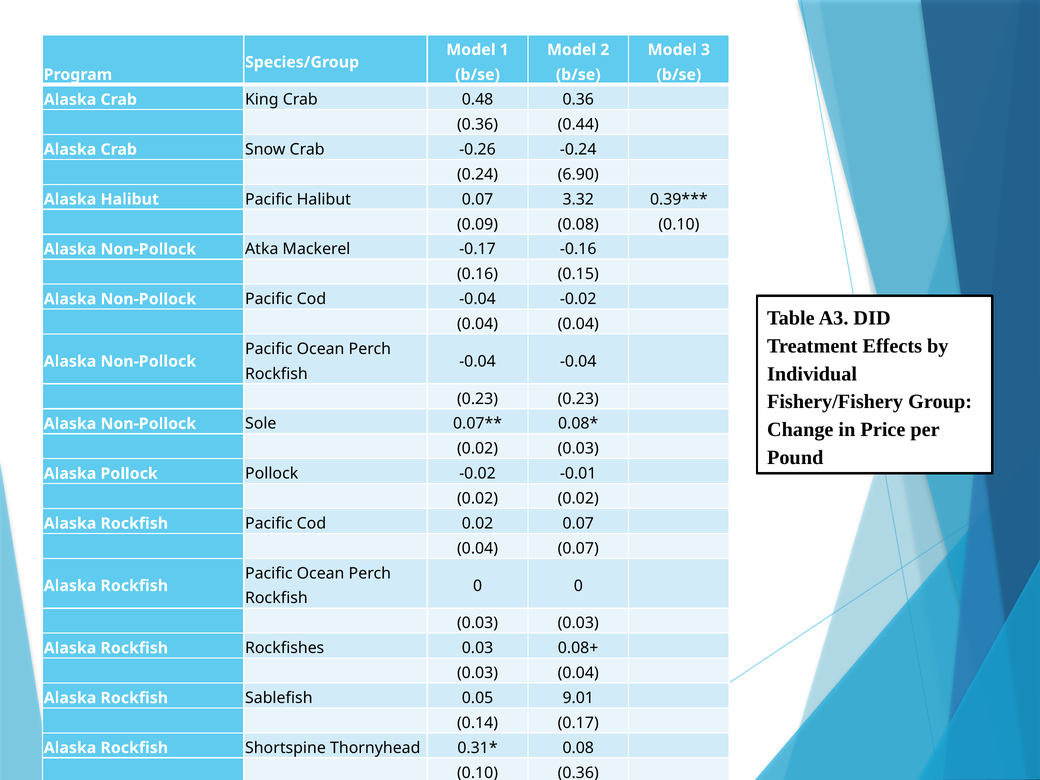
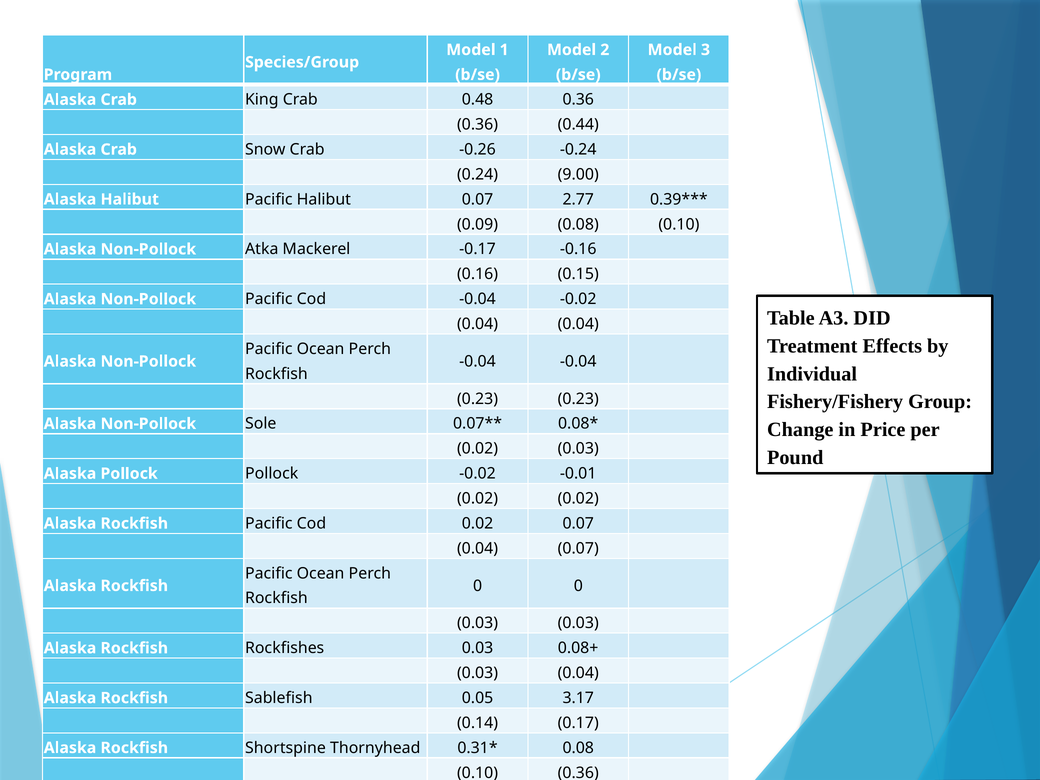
6.90: 6.90 -> 9.00
3.32: 3.32 -> 2.77
9.01: 9.01 -> 3.17
